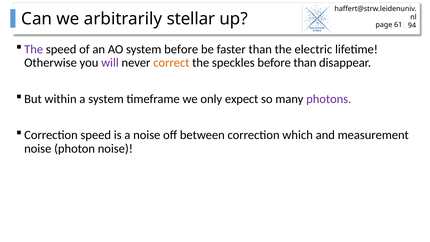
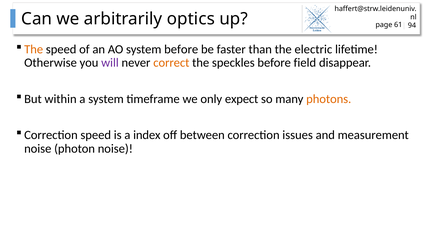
stellar: stellar -> optics
The at (34, 49) colour: purple -> orange
before than: than -> field
photons colour: purple -> orange
a noise: noise -> index
which: which -> issues
